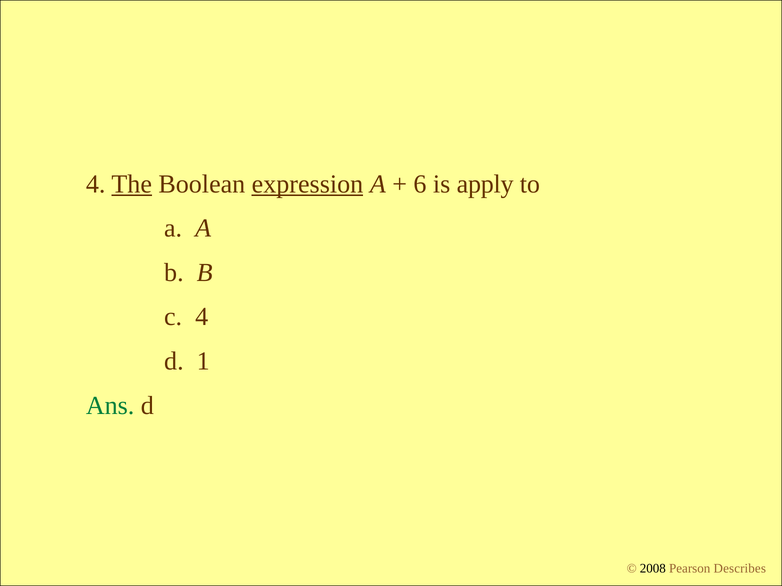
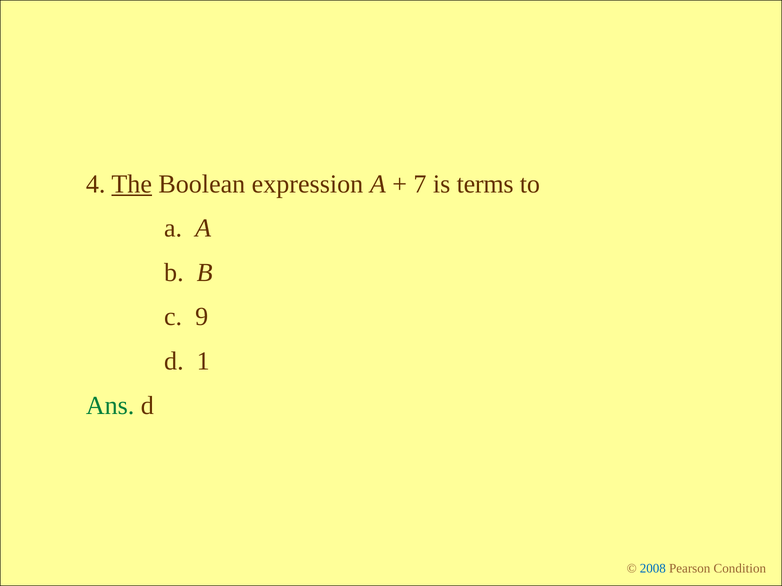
expression underline: present -> none
6: 6 -> 7
apply: apply -> terms
c 4: 4 -> 9
2008 colour: black -> blue
Describes: Describes -> Condition
